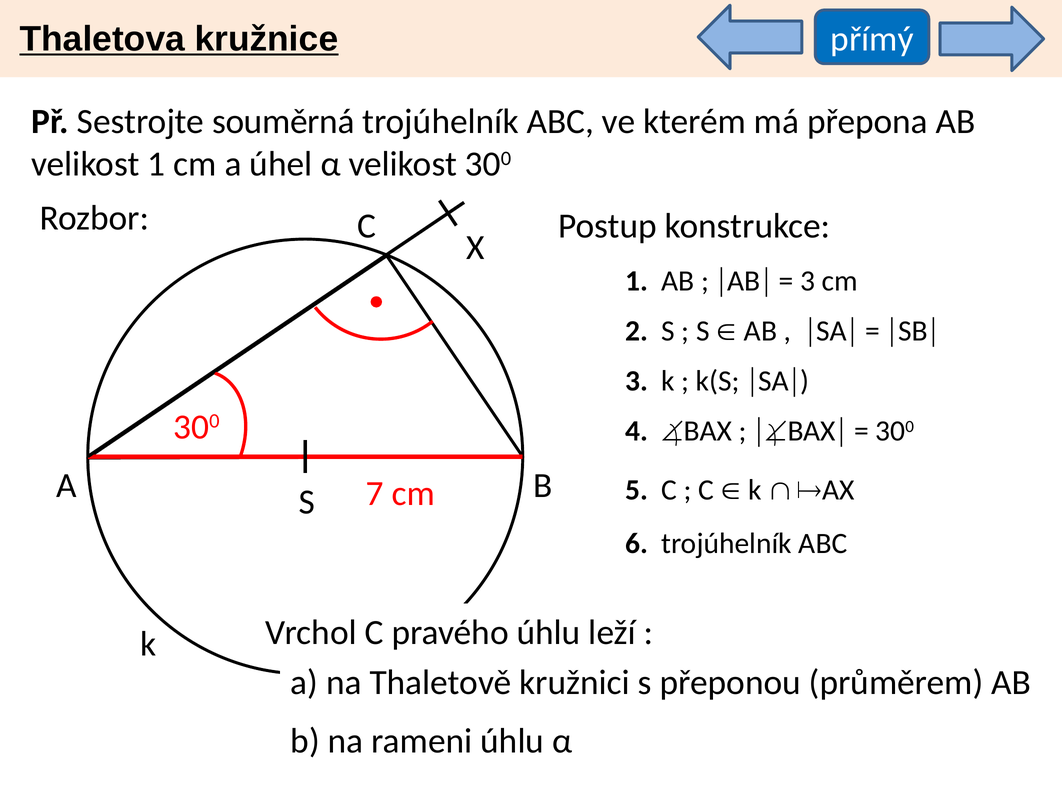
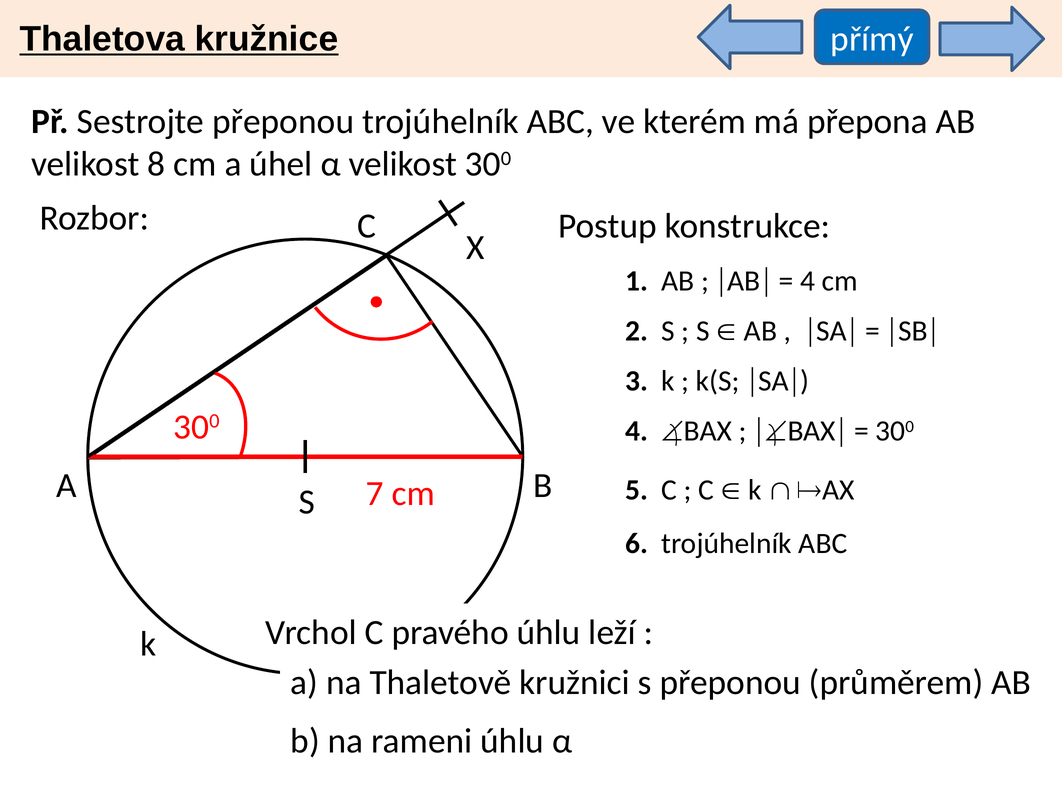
Sestrojte souměrná: souměrná -> přeponou
velikost 1: 1 -> 8
3 at (808, 281): 3 -> 4
